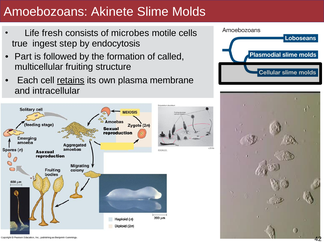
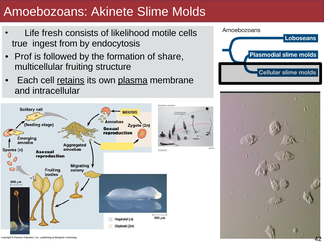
microbes: microbes -> likelihood
step: step -> from
Part: Part -> Prof
called: called -> share
plasma underline: none -> present
